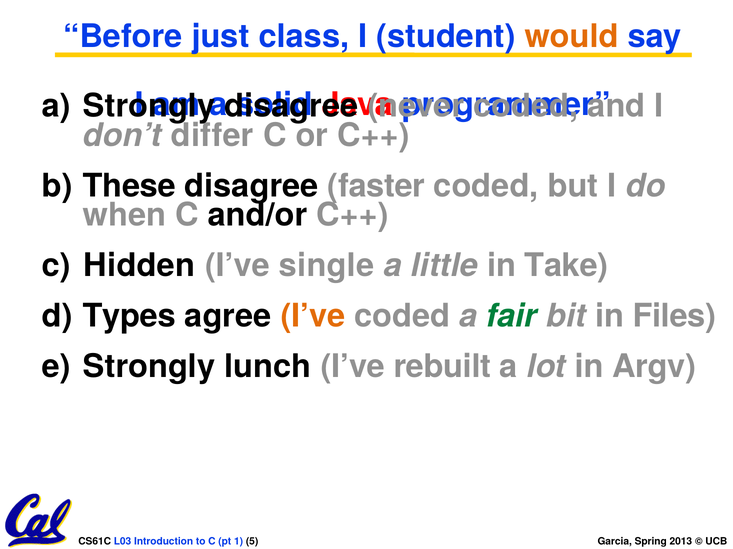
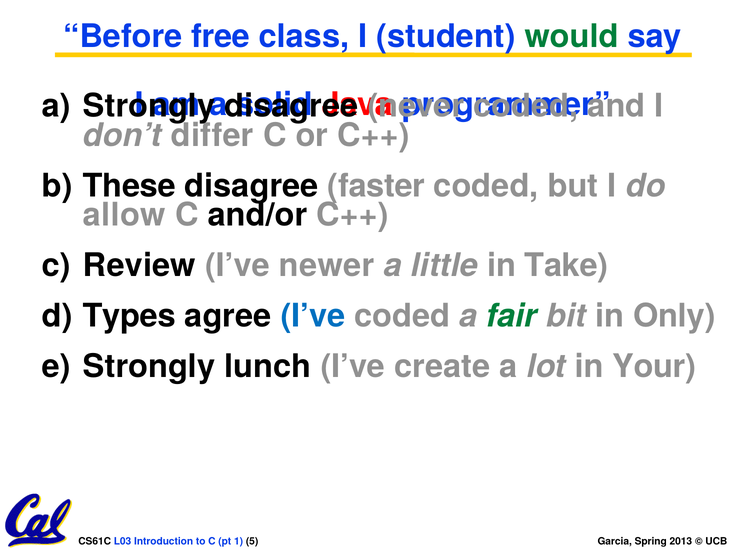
just: just -> free
would colour: orange -> green
when: when -> allow
Hidden: Hidden -> Review
single: single -> newer
I’ve at (313, 317) colour: orange -> blue
Files: Files -> Only
rebuilt: rebuilt -> create
Argv: Argv -> Your
